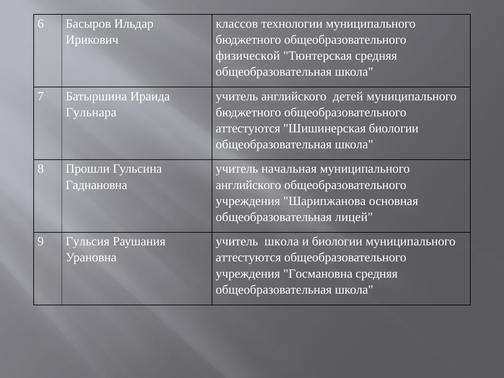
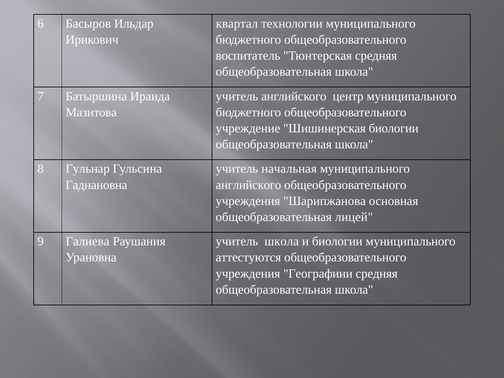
классов: классов -> квартал
физической: физической -> воспитатель
детей: детей -> центр
Гульнара: Гульнара -> Мазитова
аттестуются at (248, 128): аттестуются -> учреждение
Прошли: Прошли -> Гульнар
Гульсия: Гульсия -> Галиева
Госмановна: Госмановна -> Географиии
